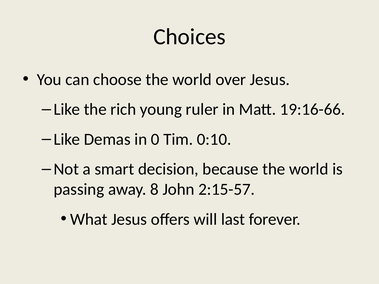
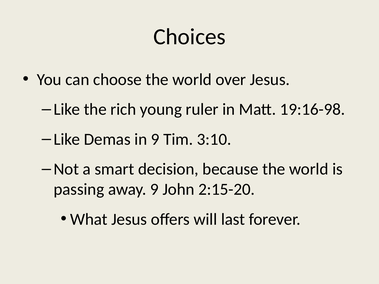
19:16-66: 19:16-66 -> 19:16-98
in 0: 0 -> 9
0:10: 0:10 -> 3:10
away 8: 8 -> 9
2:15-57: 2:15-57 -> 2:15-20
